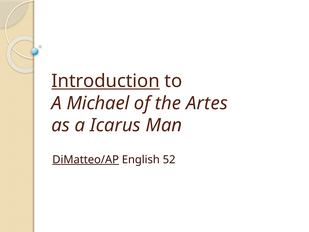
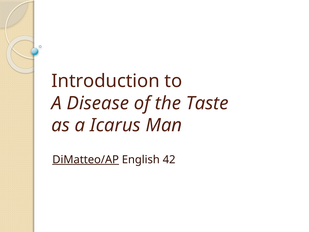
Introduction underline: present -> none
Michael: Michael -> Disease
Artes: Artes -> Taste
52: 52 -> 42
